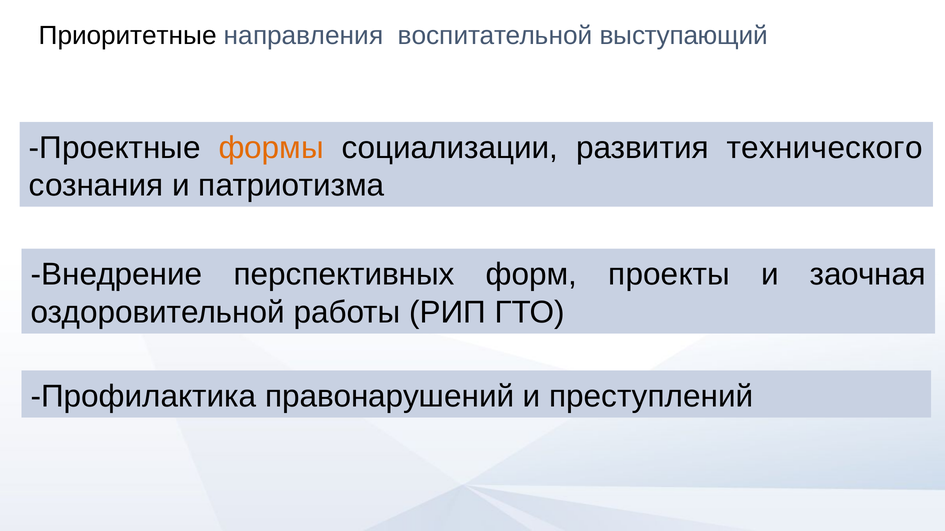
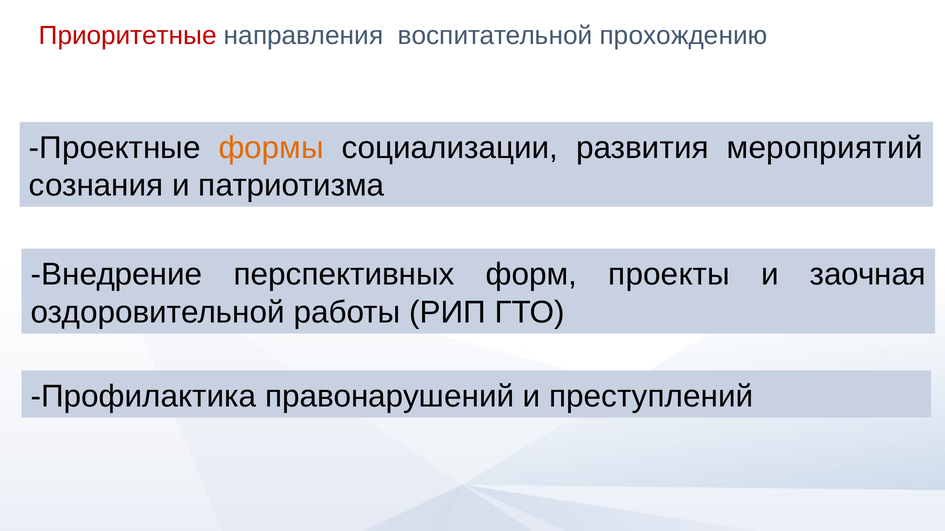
Приоритетные colour: black -> red
выступающий: выступающий -> прохождению
технического: технического -> мероприятий
